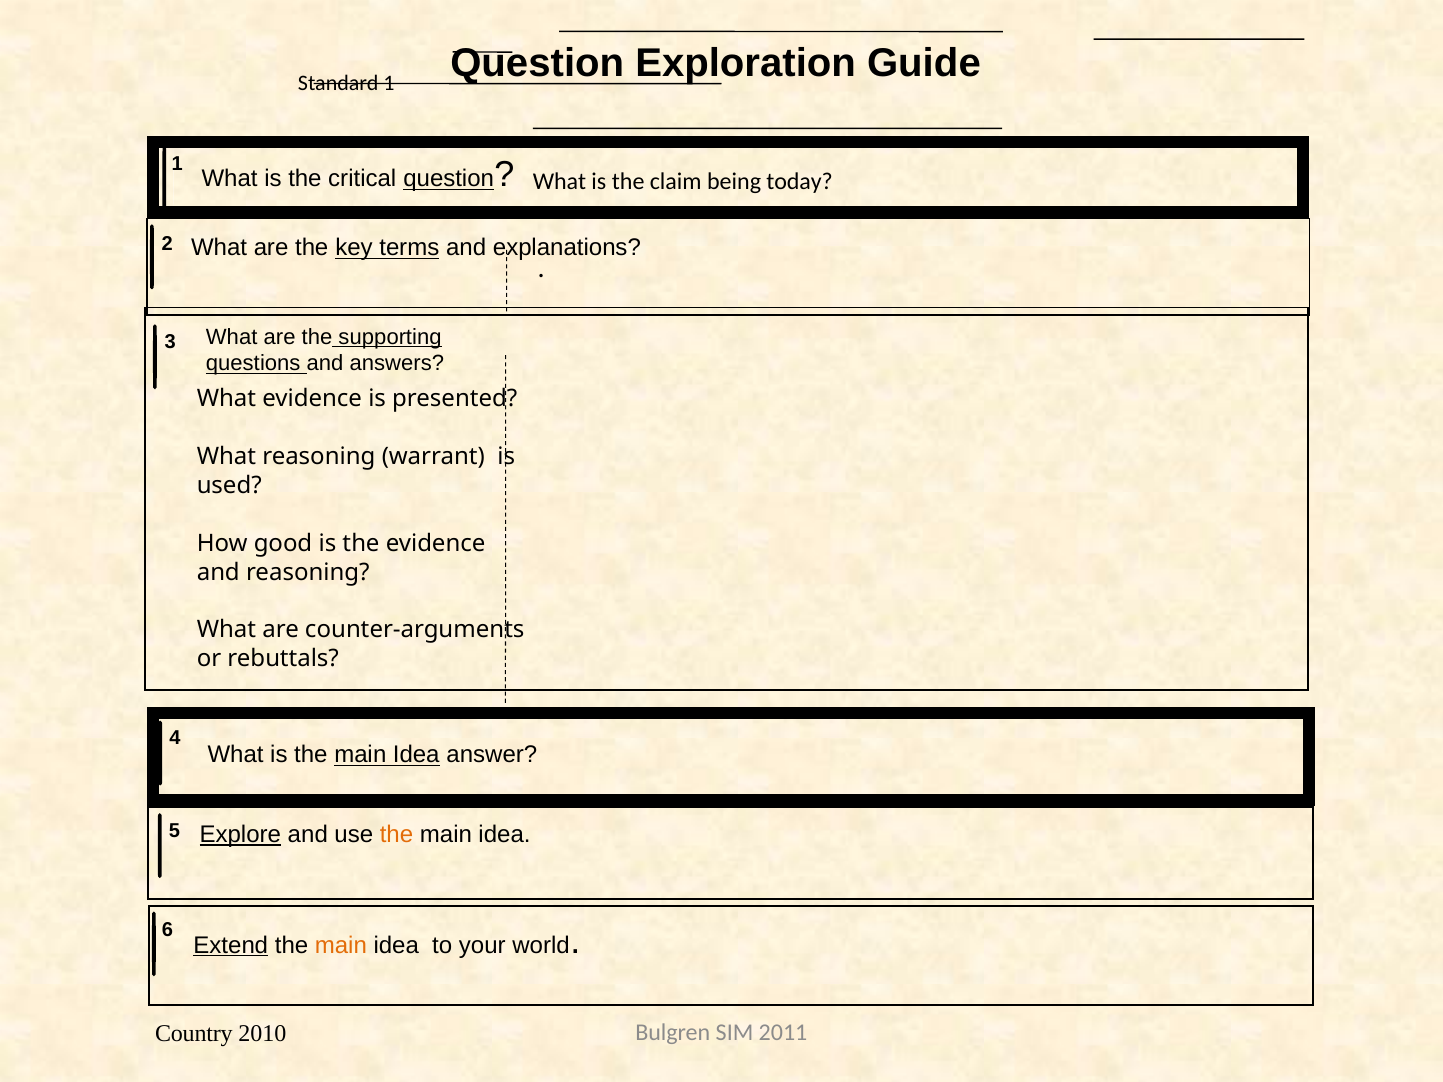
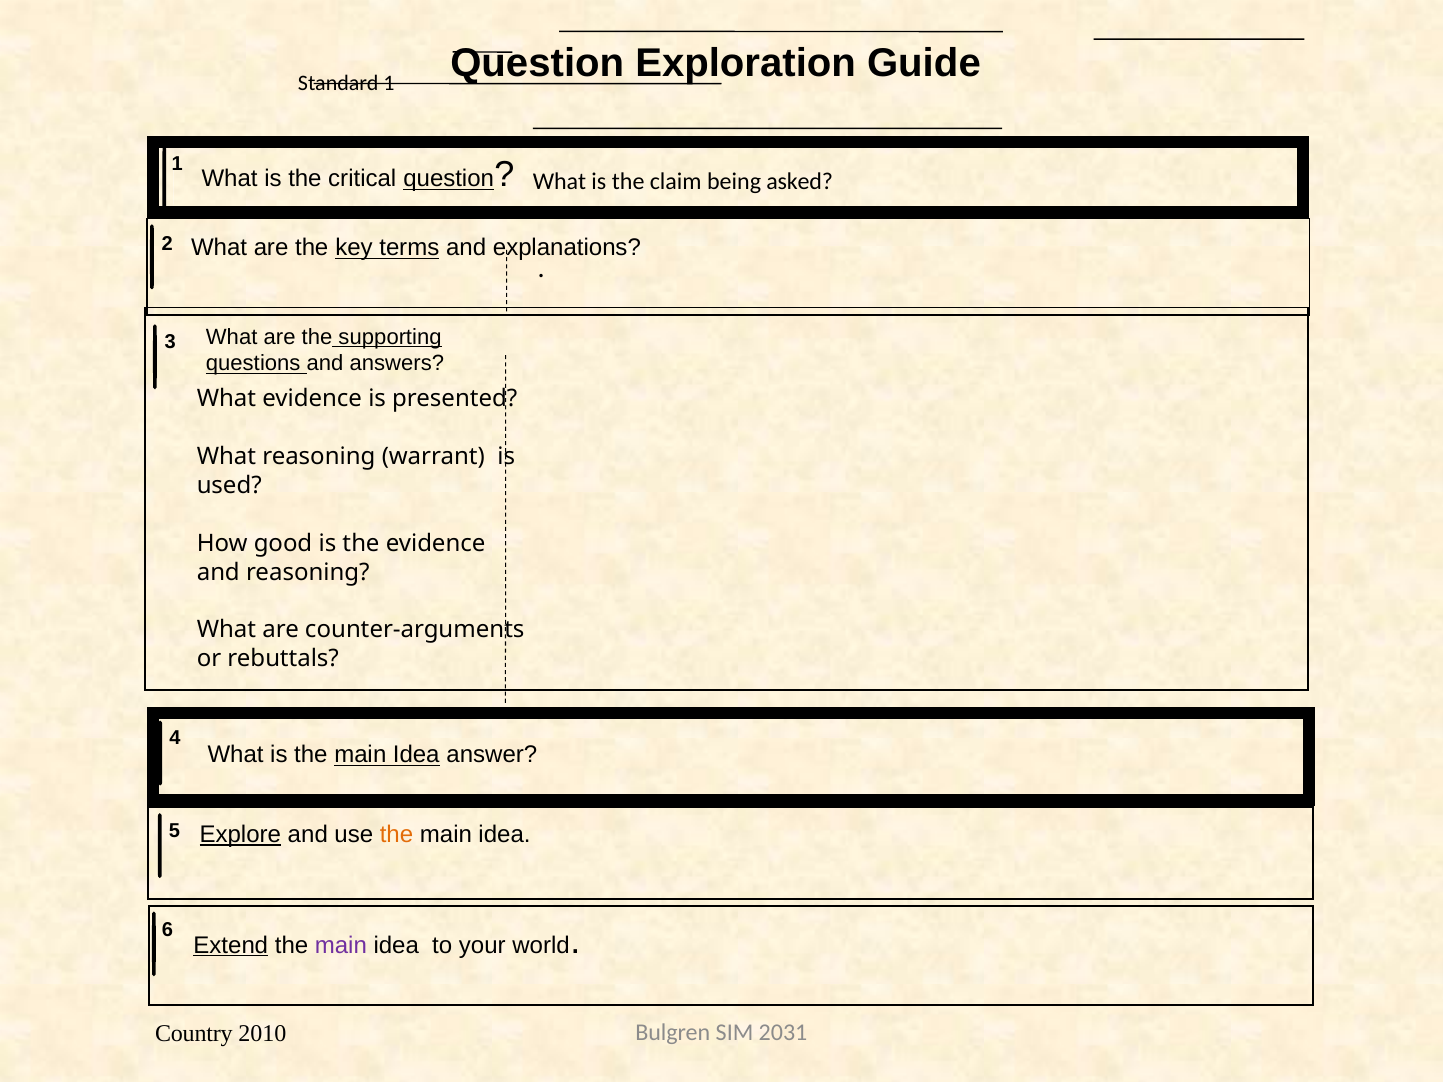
today: today -> asked
main at (341, 946) colour: orange -> purple
2011: 2011 -> 2031
